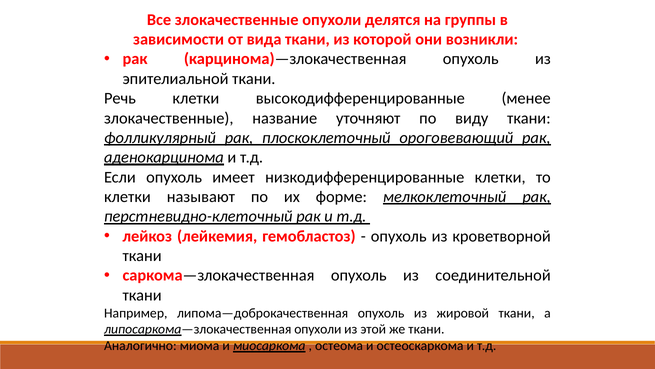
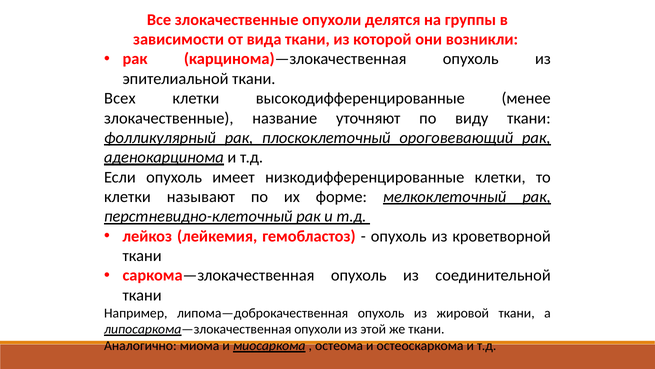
Речь: Речь -> Всех
